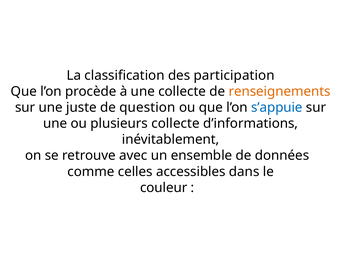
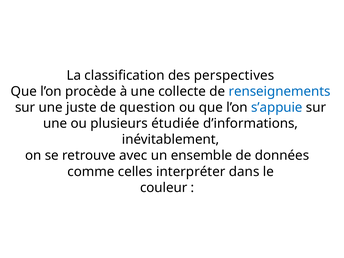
participation: participation -> perspectives
renseignements colour: orange -> blue
plusieurs collecte: collecte -> étudiée
accessibles: accessibles -> interpréter
